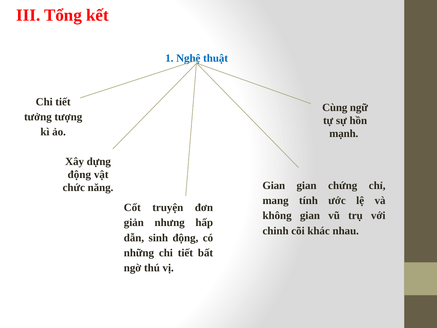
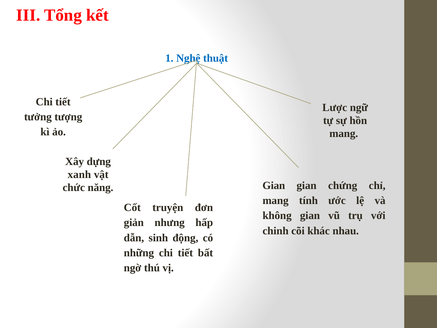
Cùng: Cùng -> Lược
mạnh at (344, 134): mạnh -> mang
động at (79, 174): động -> xanh
